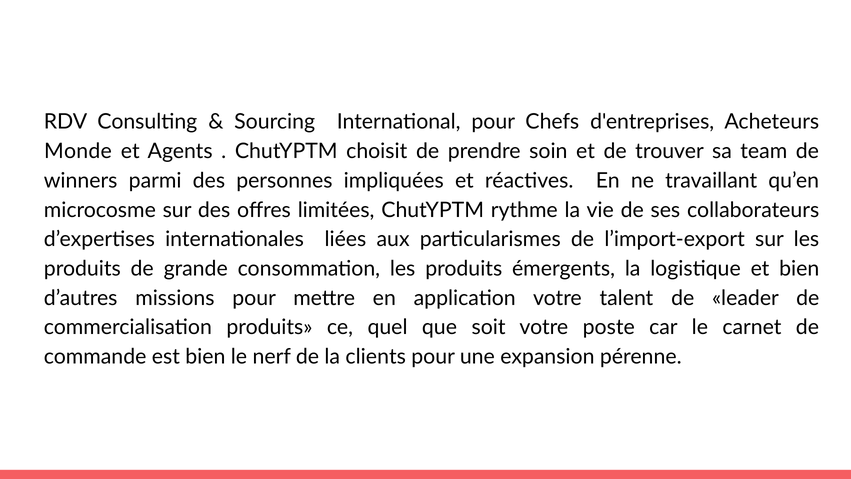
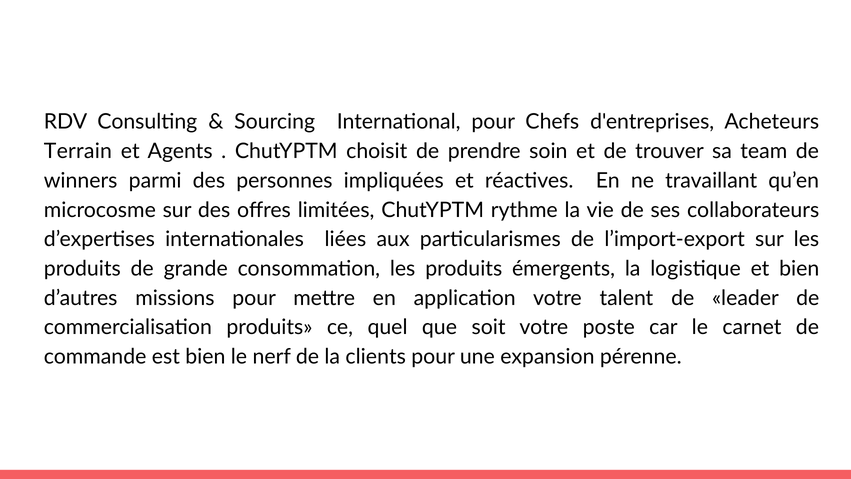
Monde: Monde -> Terrain
